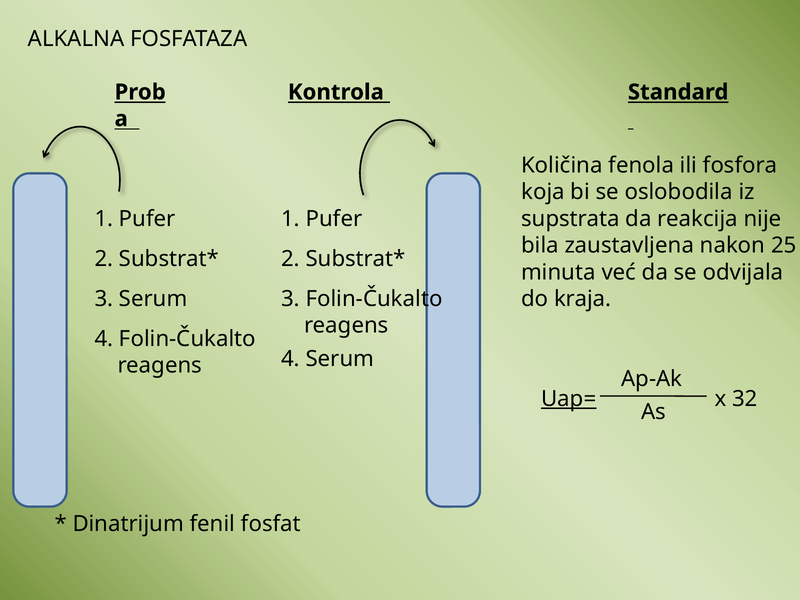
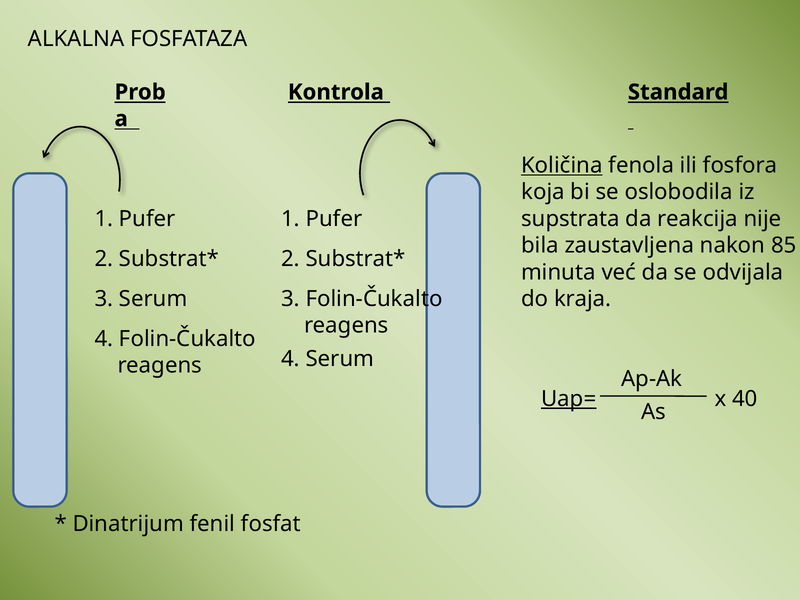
Količina underline: none -> present
25: 25 -> 85
32: 32 -> 40
